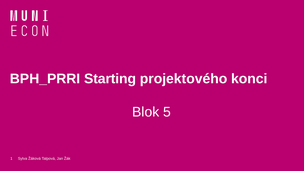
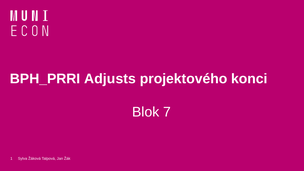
Starting: Starting -> Adjusts
5: 5 -> 7
